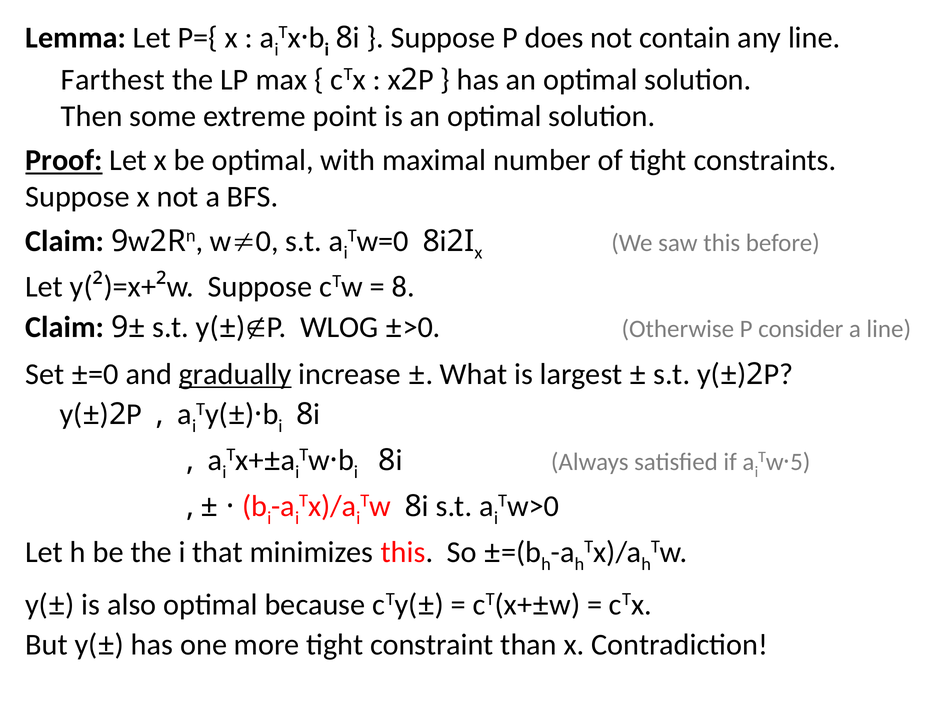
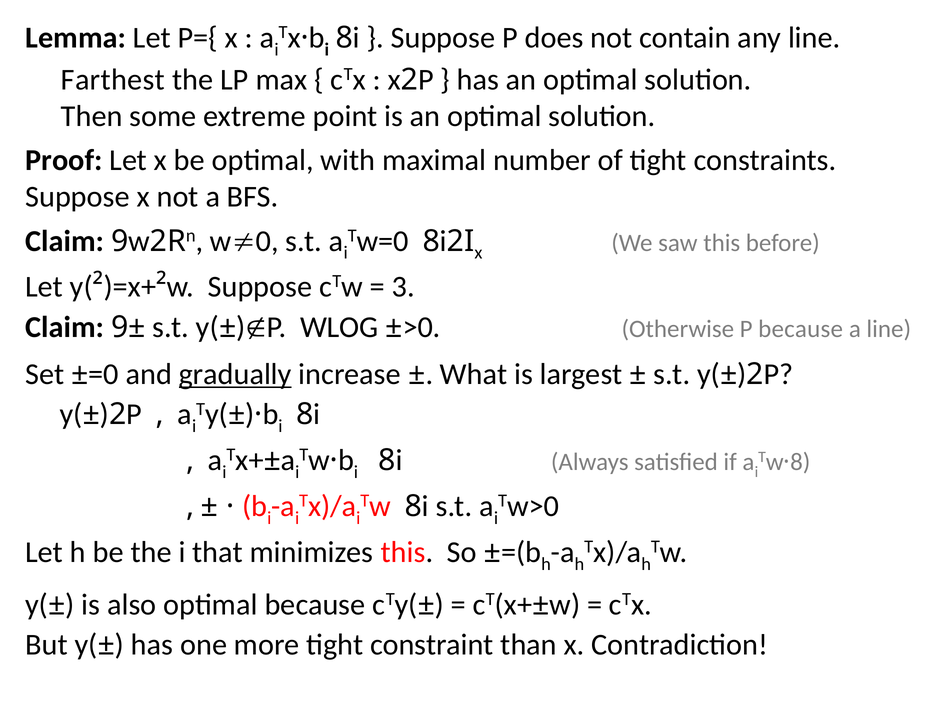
Proof underline: present -> none
8 at (403, 287): 8 -> 3
P consider: consider -> because
5 at (800, 462): 5 -> 8
